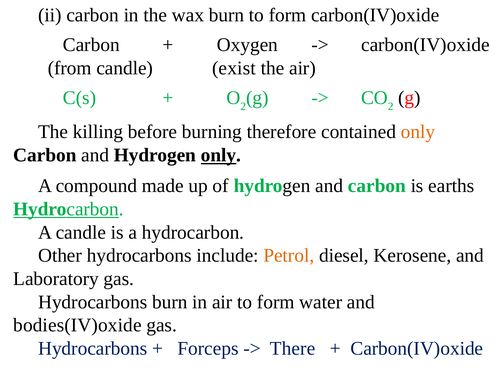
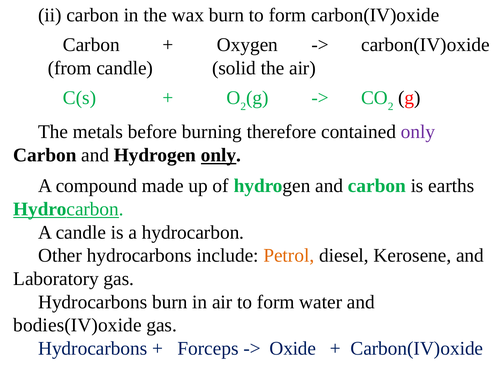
exist: exist -> solid
killing: killing -> metals
only at (418, 132) colour: orange -> purple
There: There -> Oxide
